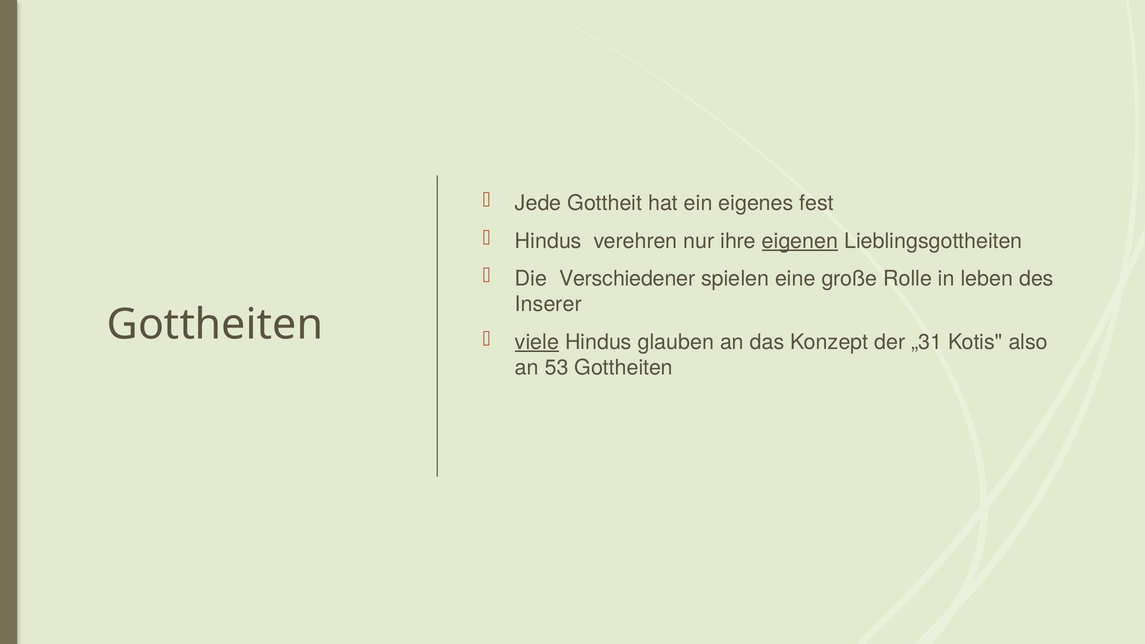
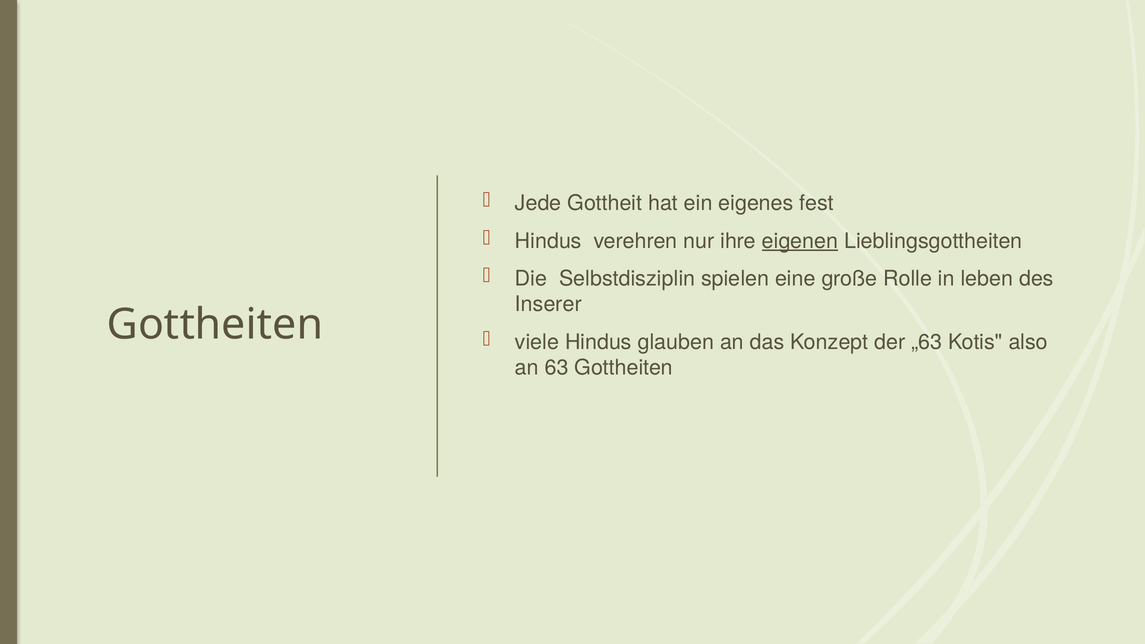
Verschiedener: Verschiedener -> Selbstdisziplin
viele underline: present -> none
„31: „31 -> „63
53: 53 -> 63
